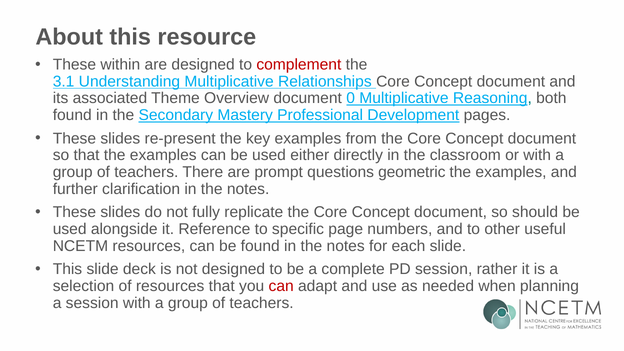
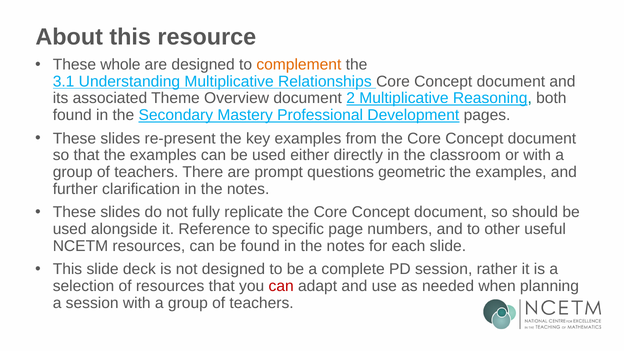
within: within -> whole
complement colour: red -> orange
0: 0 -> 2
